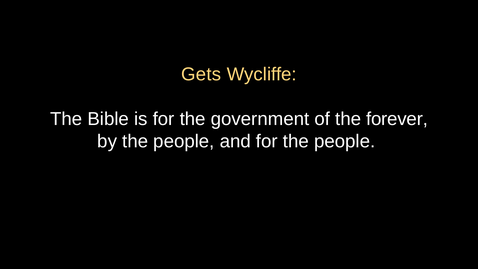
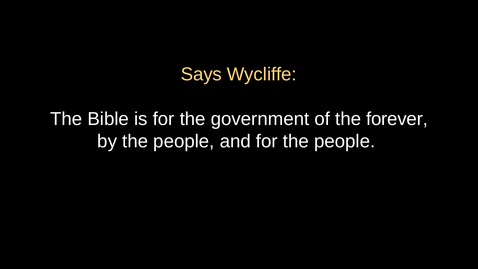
Gets: Gets -> Says
